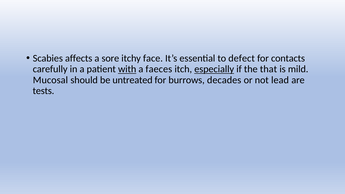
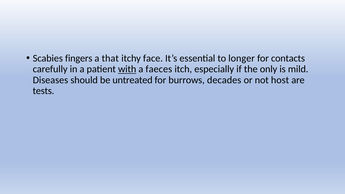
affects: affects -> fingers
sore: sore -> that
defect: defect -> longer
especially underline: present -> none
that: that -> only
Mucosal: Mucosal -> Diseases
lead: lead -> host
